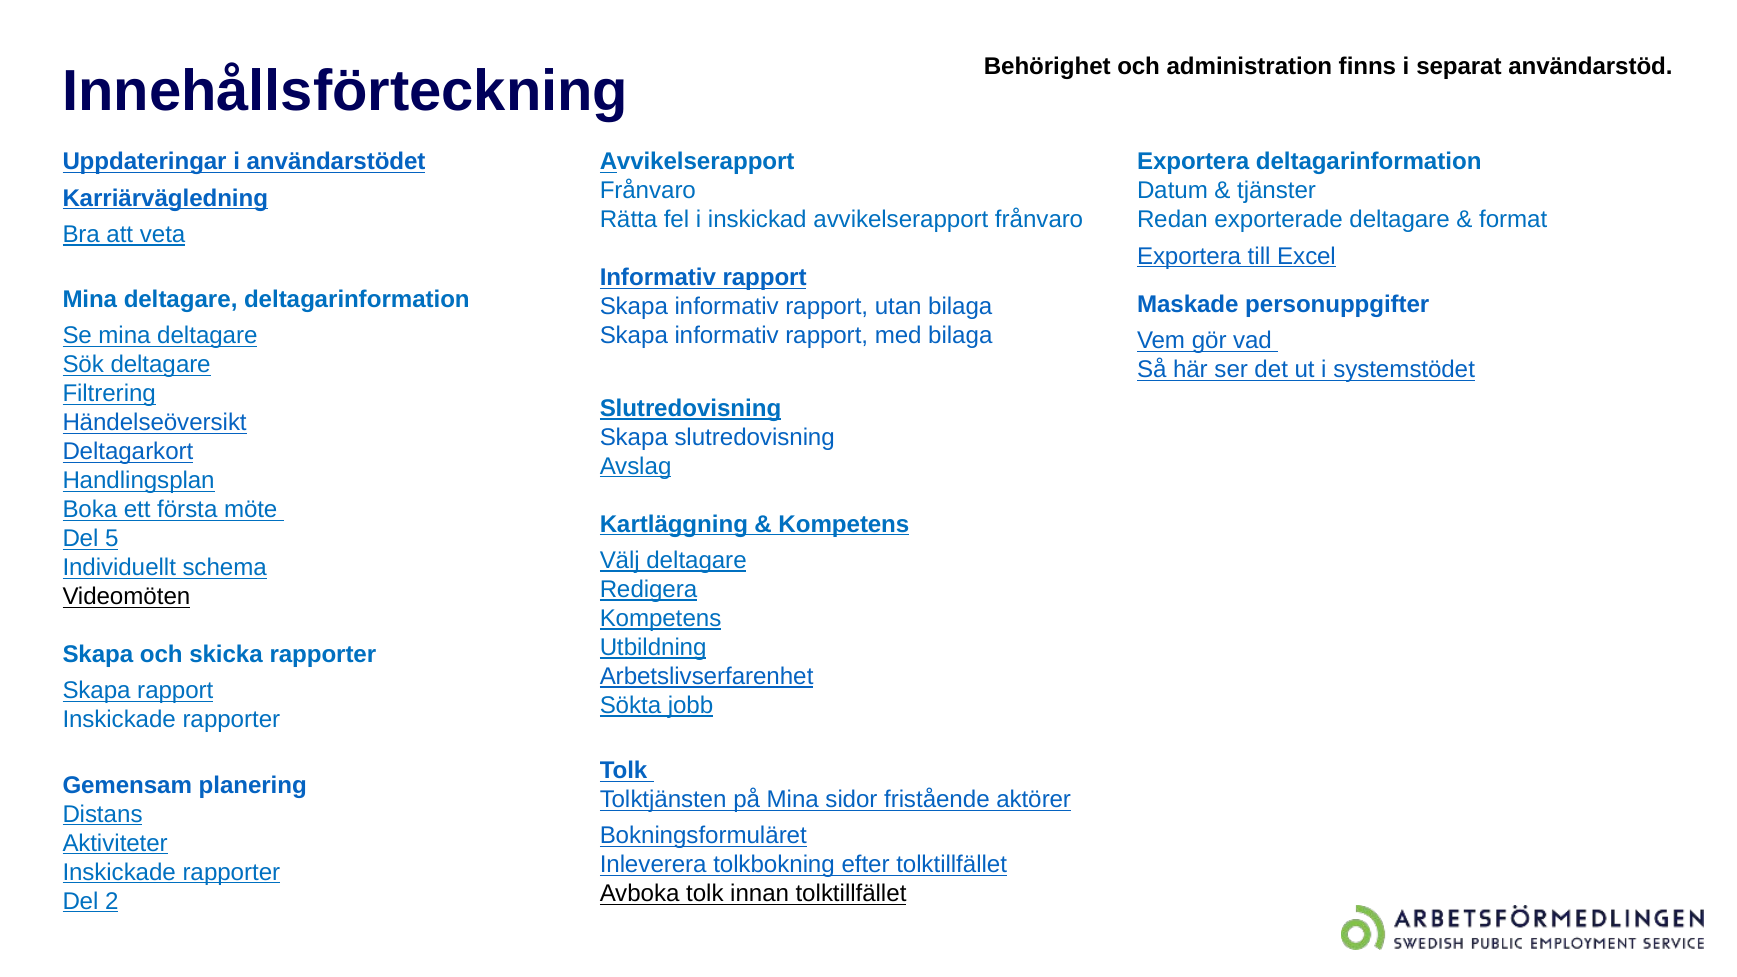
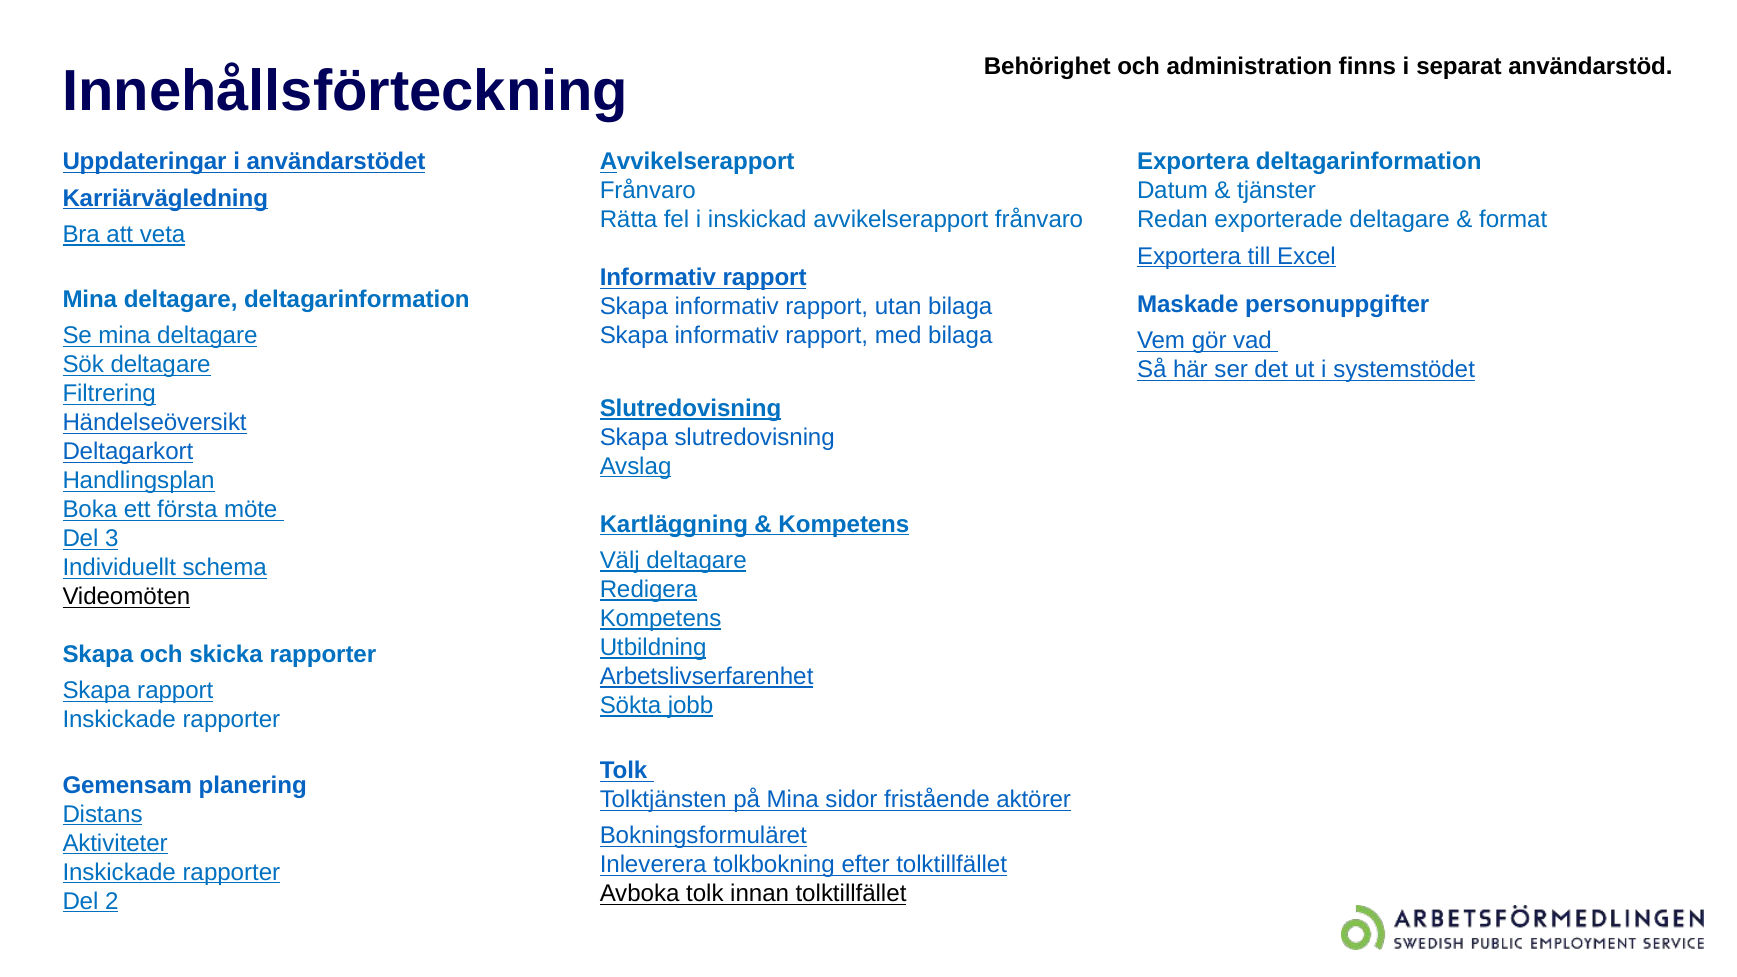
5: 5 -> 3
